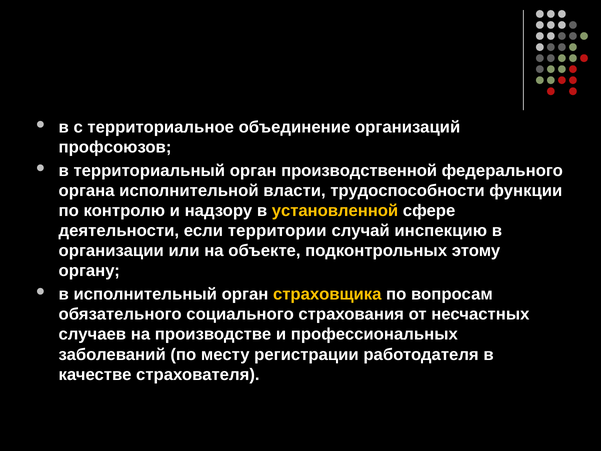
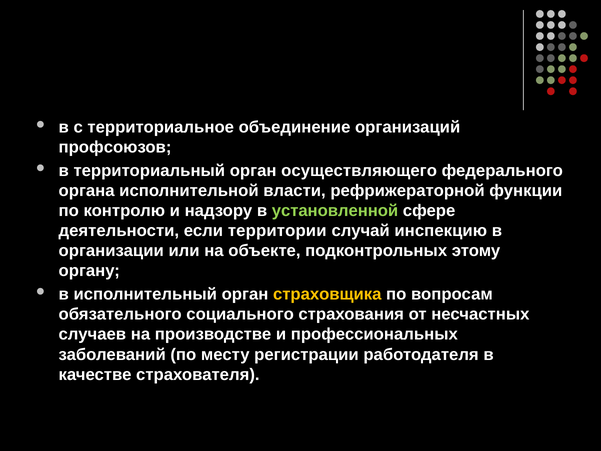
производственной: производственной -> осуществляющего
трудоспособности: трудоспособности -> рефрижераторной
установленной colour: yellow -> light green
